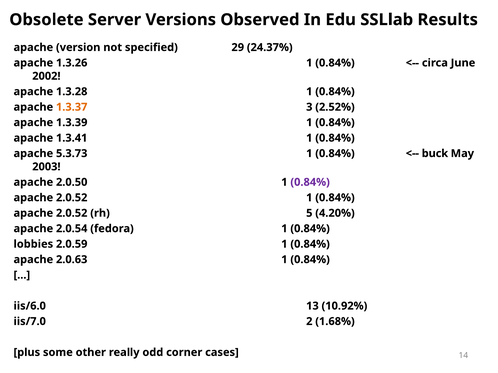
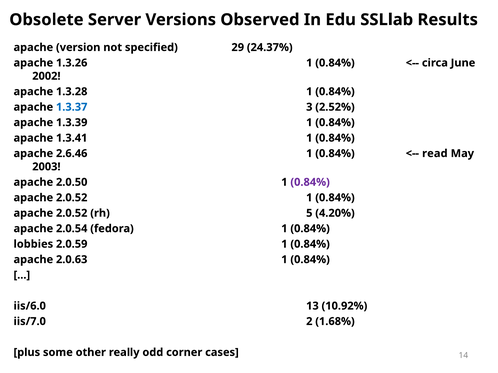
1.3.37 colour: orange -> blue
5.3.73: 5.3.73 -> 2.6.46
buck: buck -> read
